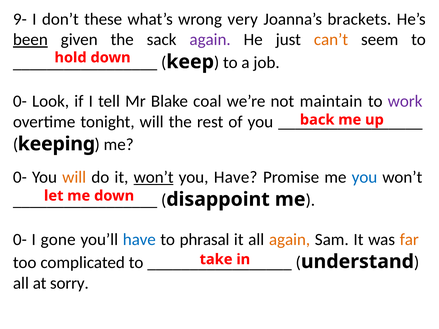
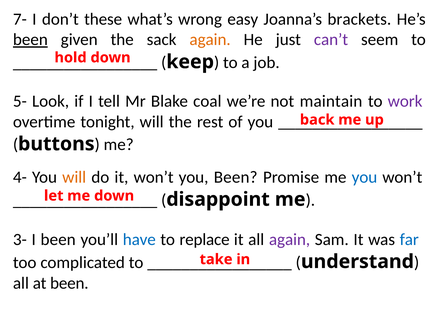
9-: 9- -> 7-
very: very -> easy
again at (210, 40) colour: purple -> orange
can’t colour: orange -> purple
0- at (20, 101): 0- -> 5-
keeping: keeping -> buttons
0- at (20, 177): 0- -> 4-
won’t at (154, 177) underline: present -> none
you Have: Have -> Been
0- at (20, 240): 0- -> 3-
I gone: gone -> been
phrasal: phrasal -> replace
again at (290, 240) colour: orange -> purple
far colour: orange -> blue
at sorry: sorry -> been
